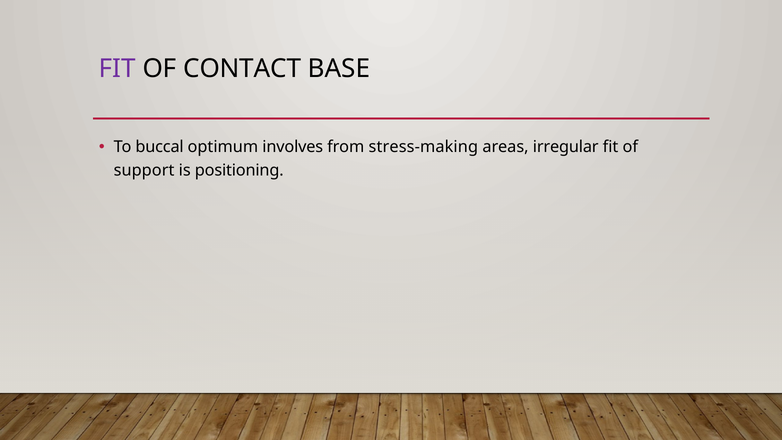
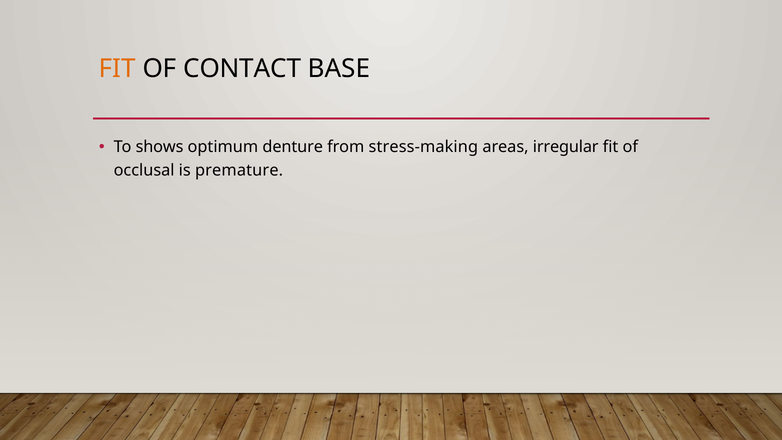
FIT at (117, 68) colour: purple -> orange
buccal: buccal -> shows
involves: involves -> denture
support: support -> occlusal
positioning: positioning -> premature
